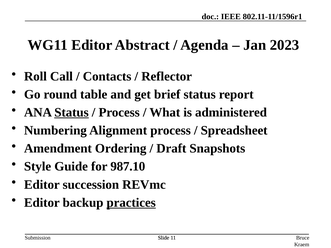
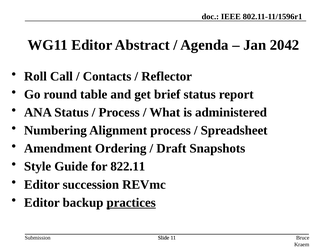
2023: 2023 -> 2042
Status at (72, 113) underline: present -> none
987.10: 987.10 -> 822.11
